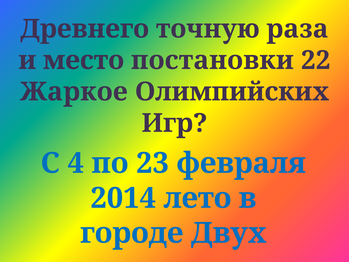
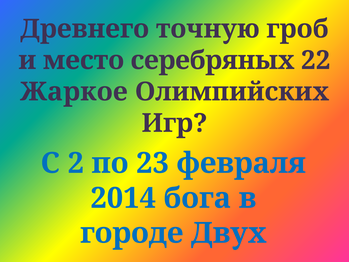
раза: раза -> гроб
постановки: постановки -> серебряных
4: 4 -> 2
лето: лето -> бога
